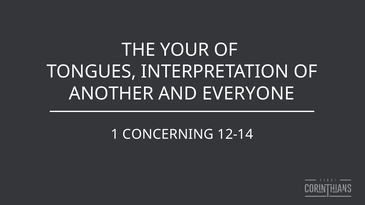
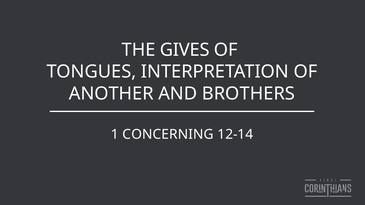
YOUR: YOUR -> GIVES
EVERYONE: EVERYONE -> BROTHERS
